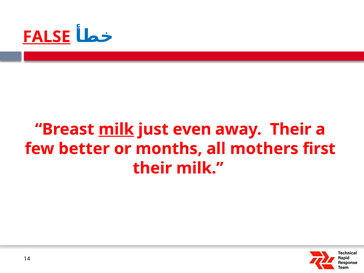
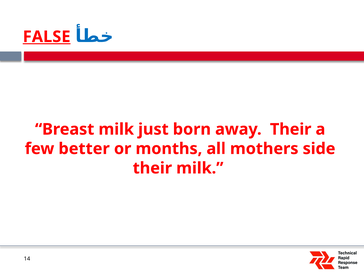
milk at (116, 129) underline: present -> none
even: even -> born
first: first -> side
